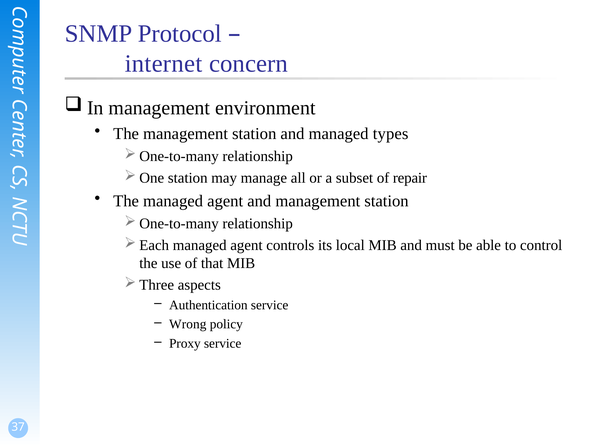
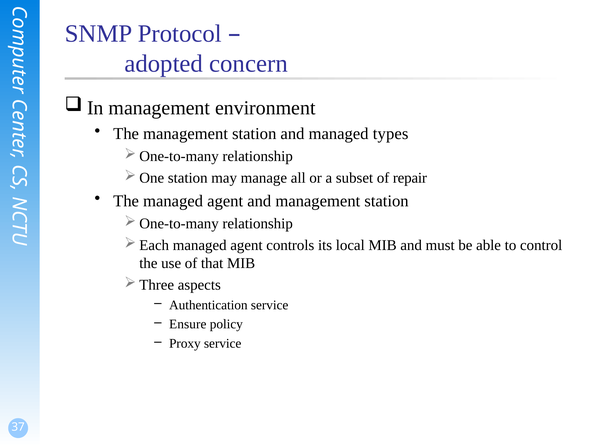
internet: internet -> adopted
Wrong: Wrong -> Ensure
